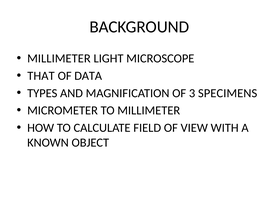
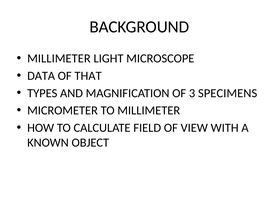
THAT: THAT -> DATA
DATA: DATA -> THAT
